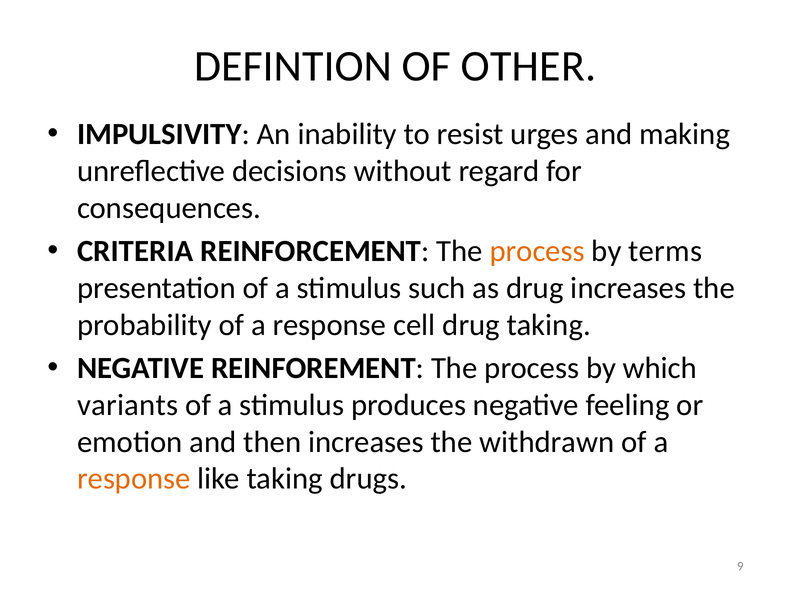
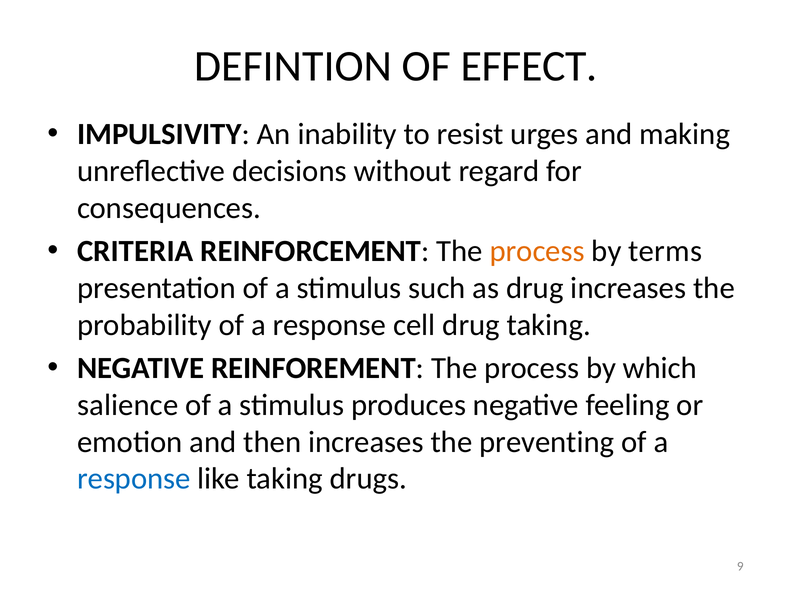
OTHER: OTHER -> EFFECT
variants: variants -> salience
withdrawn: withdrawn -> preventing
response at (134, 479) colour: orange -> blue
